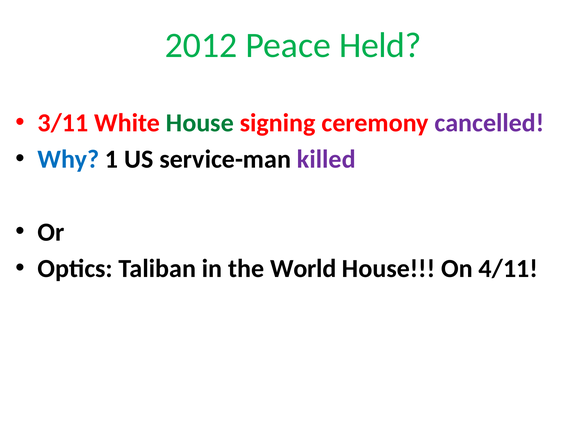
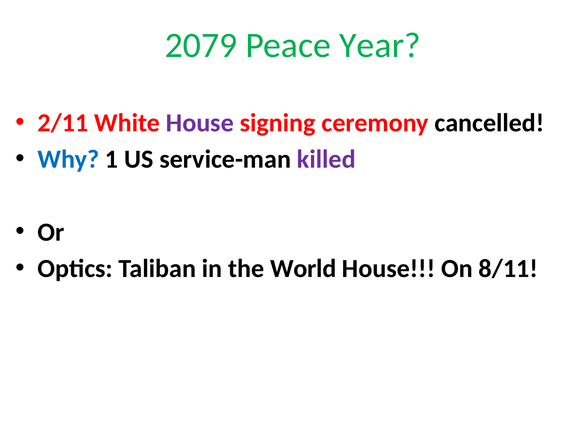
2012: 2012 -> 2079
Held: Held -> Year
3/11: 3/11 -> 2/11
House at (200, 123) colour: green -> purple
cancelled colour: purple -> black
4/11: 4/11 -> 8/11
